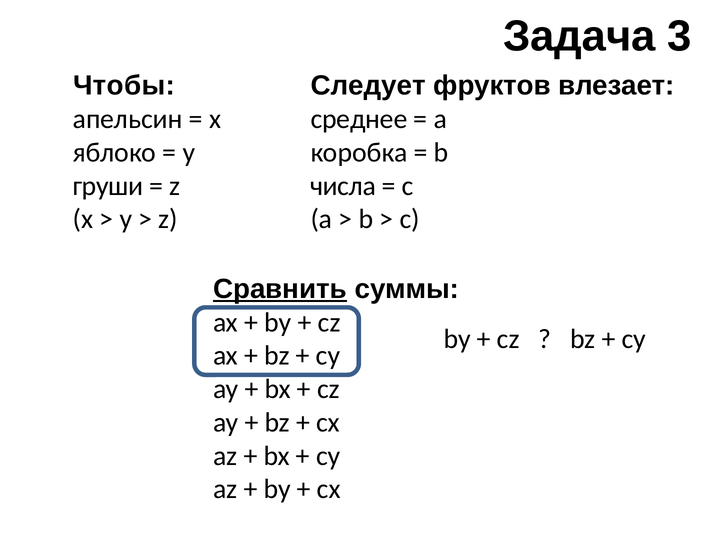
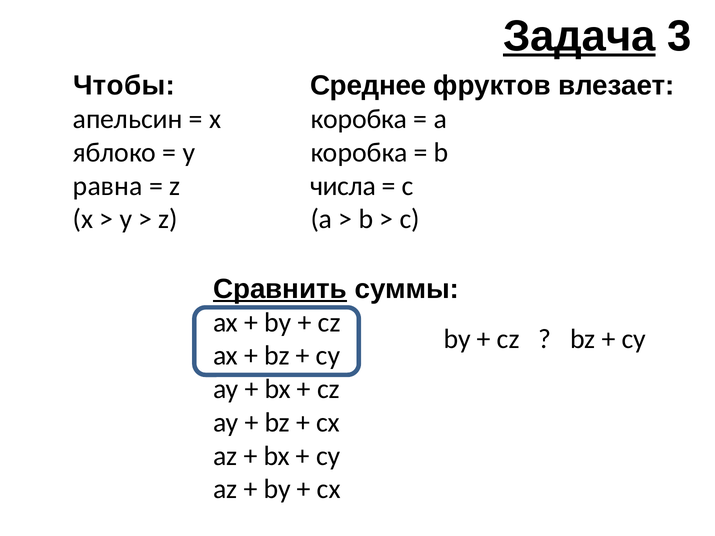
Задача underline: none -> present
Следует: Следует -> Среднее
среднее at (359, 119): среднее -> коробка
груши: груши -> равна
